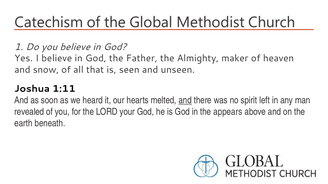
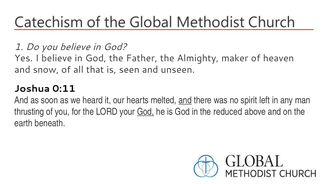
1:11: 1:11 -> 0:11
revealed: revealed -> thrusting
God at (146, 112) underline: none -> present
appears: appears -> reduced
